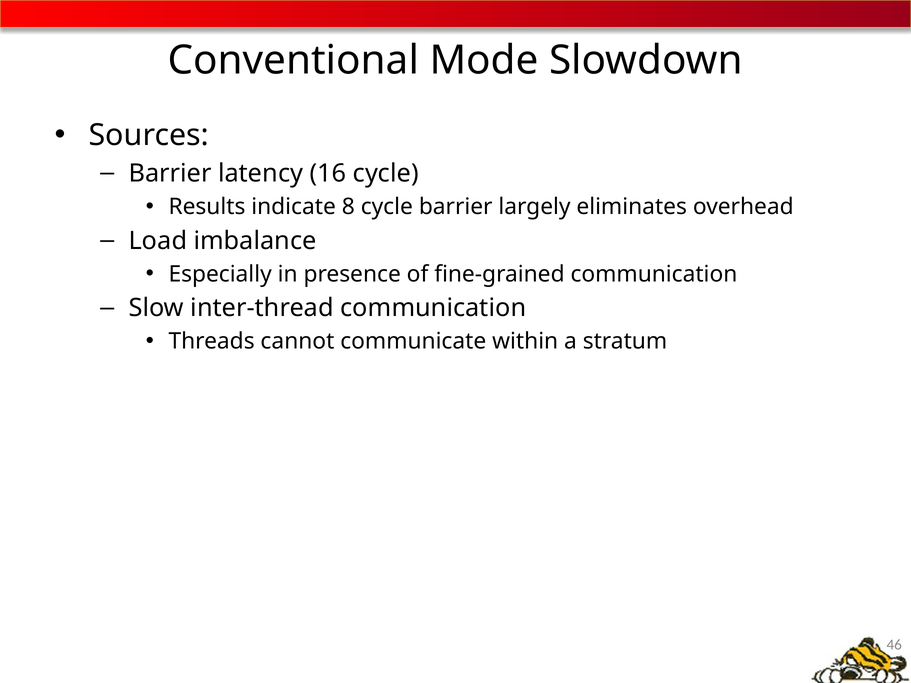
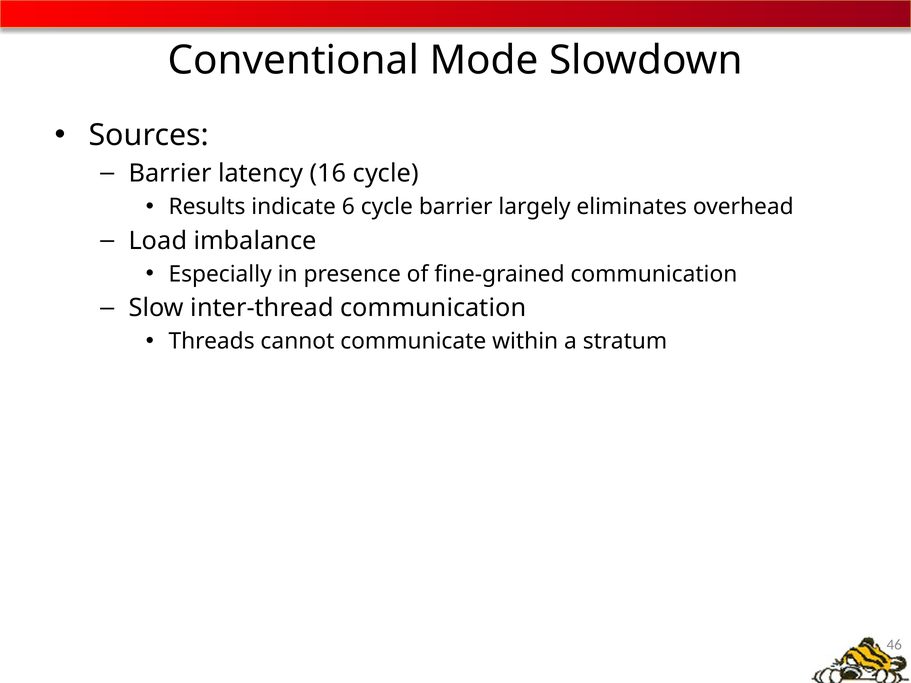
8: 8 -> 6
